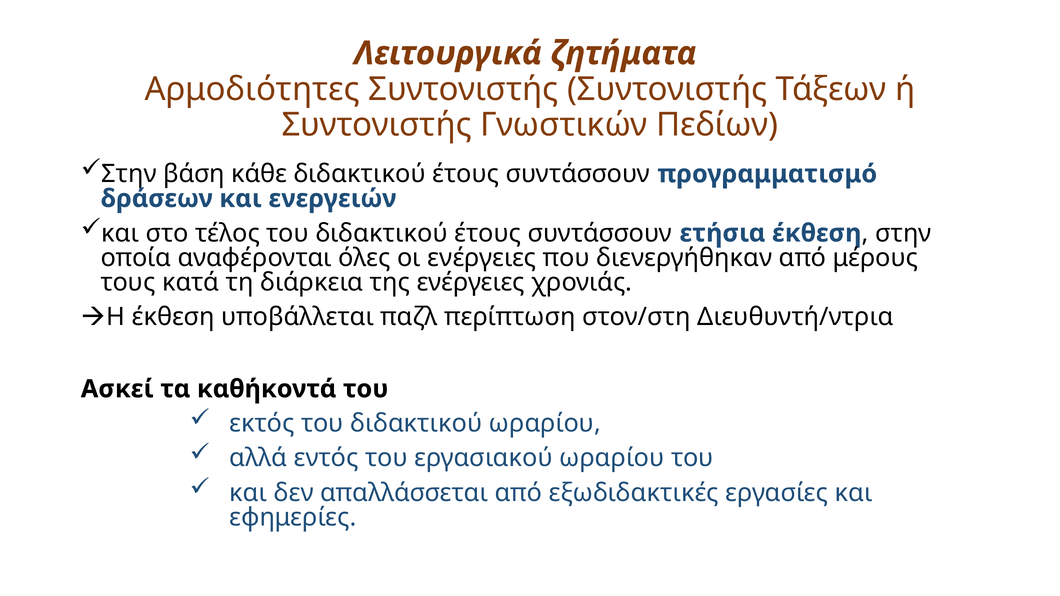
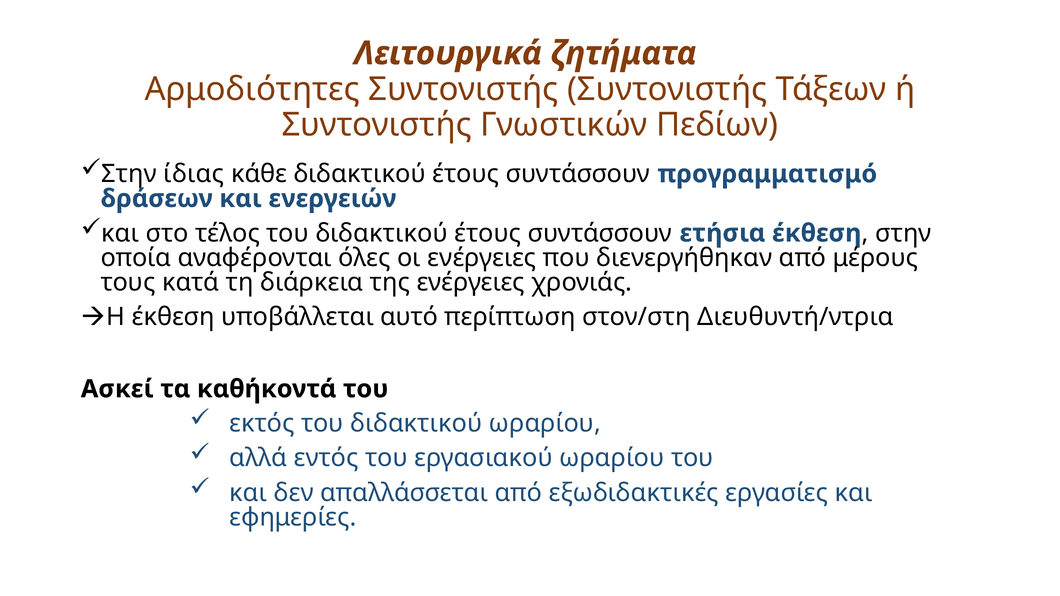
βάση: βάση -> ίδιας
παζλ: παζλ -> αυτό
